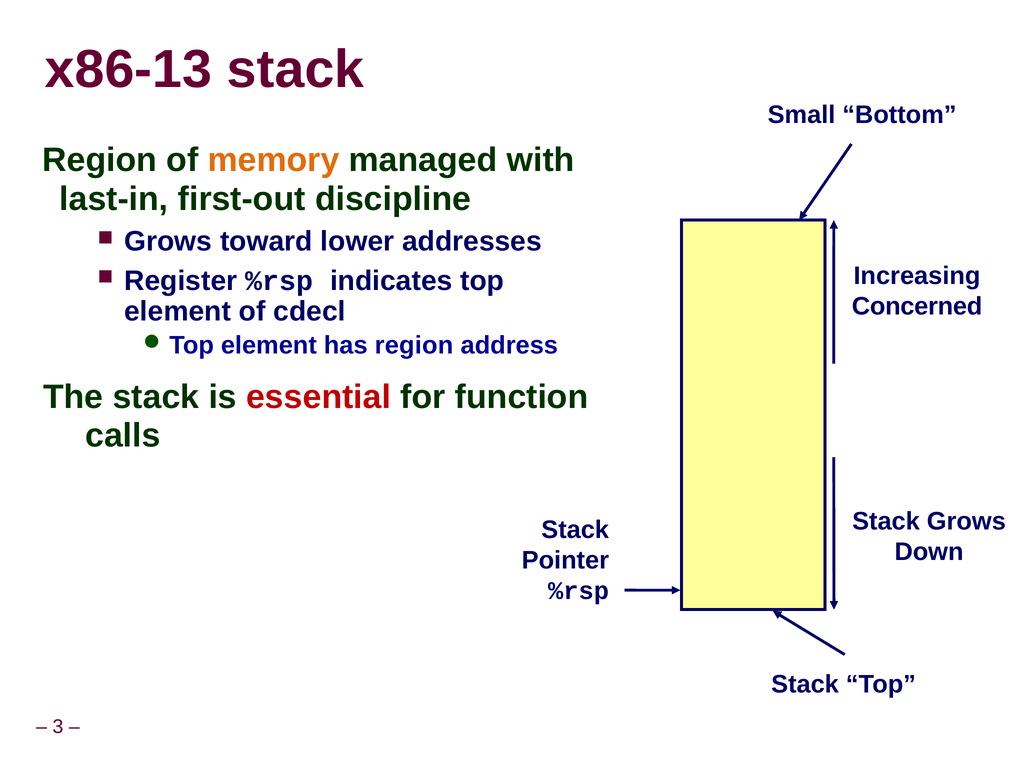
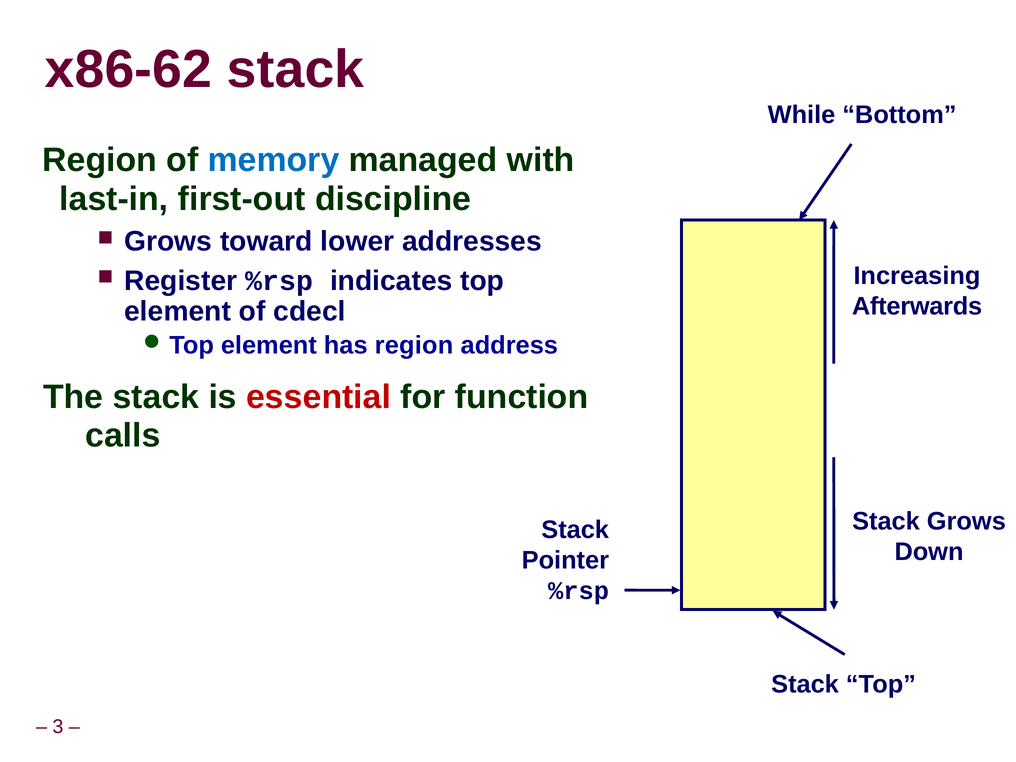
x86-13: x86-13 -> x86-62
Small: Small -> While
memory colour: orange -> blue
Concerned: Concerned -> Afterwards
